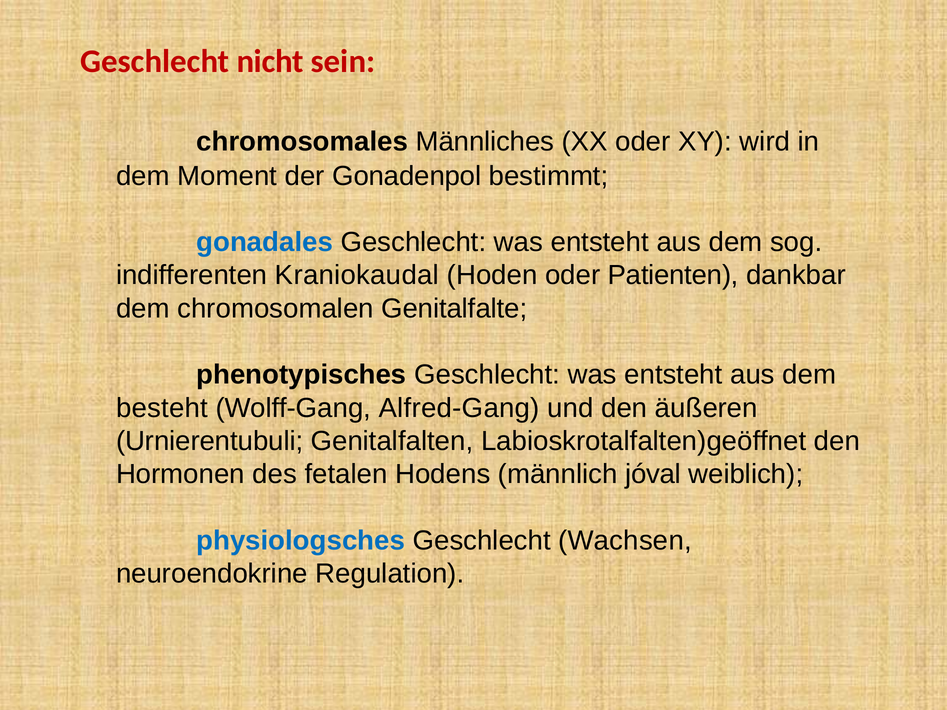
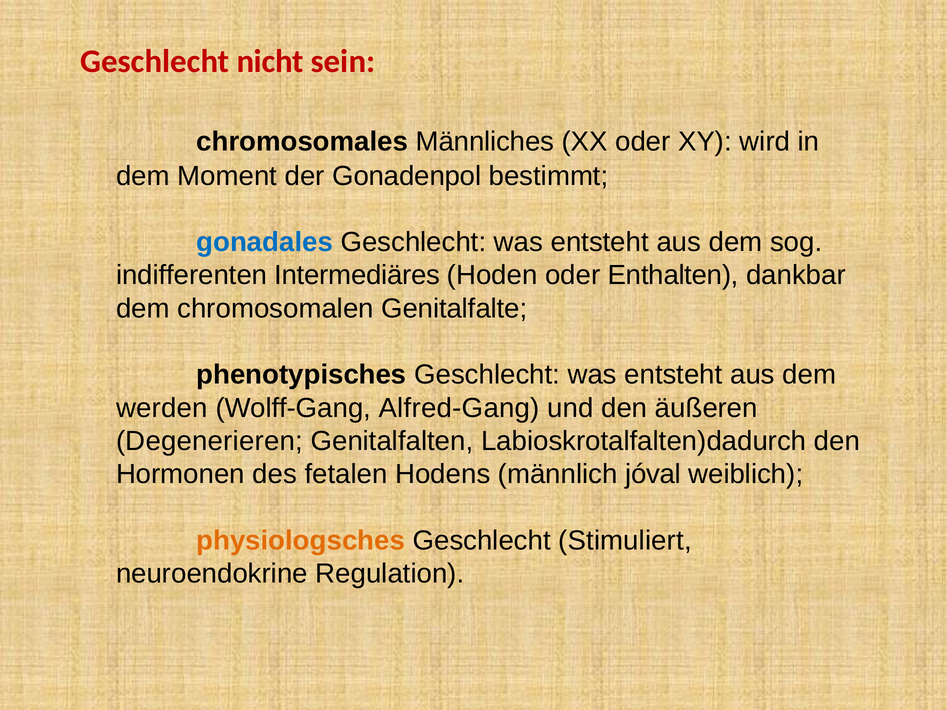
Kraniokaudal: Kraniokaudal -> Intermediäres
Patienten: Patienten -> Enthalten
besteht: besteht -> werden
Urnierentubuli: Urnierentubuli -> Degenerieren
Labioskrotalfalten)geöffnet: Labioskrotalfalten)geöffnet -> Labioskrotalfalten)dadurch
physiologsches colour: blue -> orange
Wachsen: Wachsen -> Stimuliert
